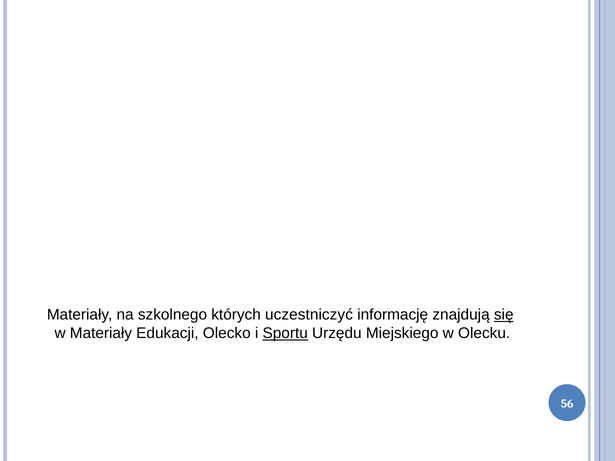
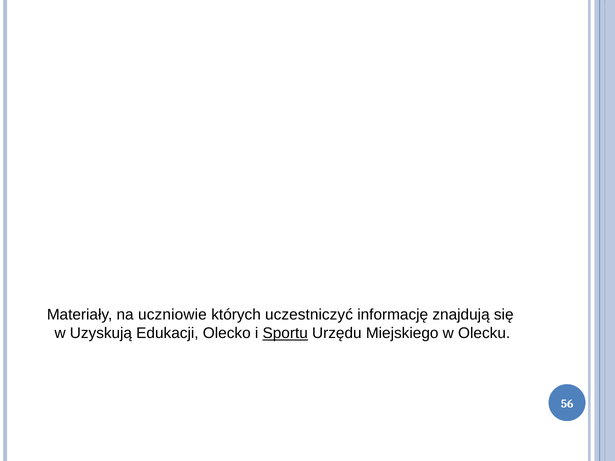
szkolnego: szkolnego -> uczniowie
się underline: present -> none
w Materiały: Materiały -> Uzyskują
